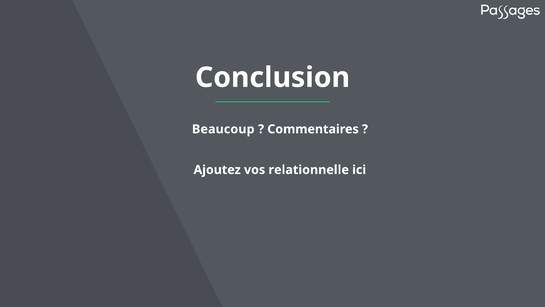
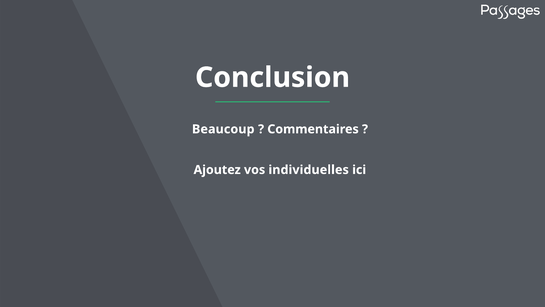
relationnelle: relationnelle -> individuelles
